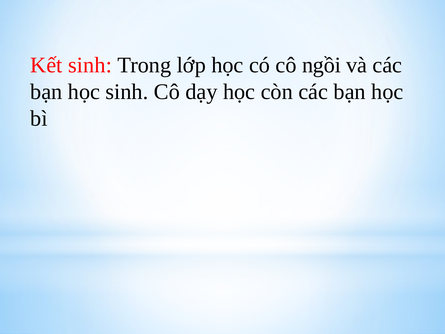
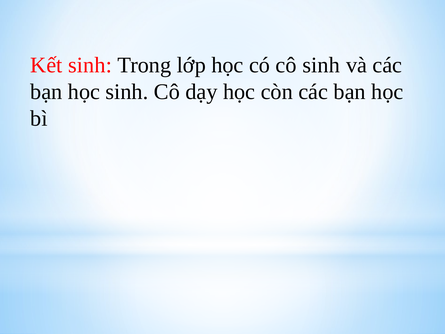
cô ngồi: ngồi -> sinh
